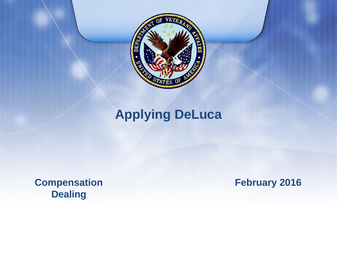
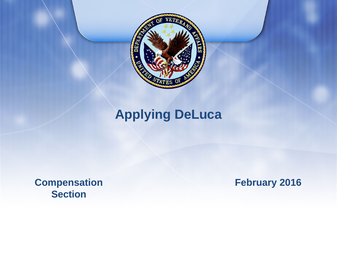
Dealing: Dealing -> Section
